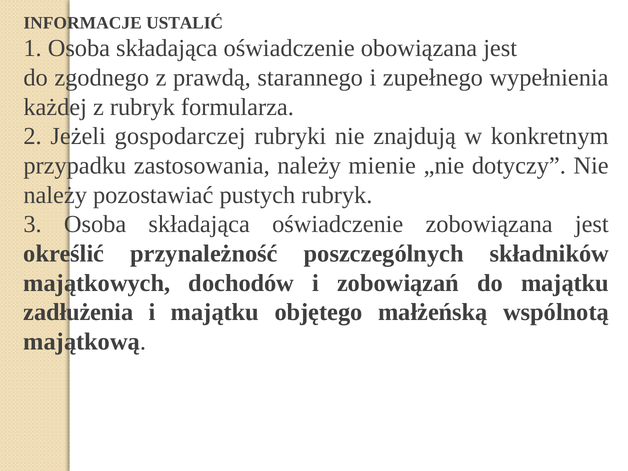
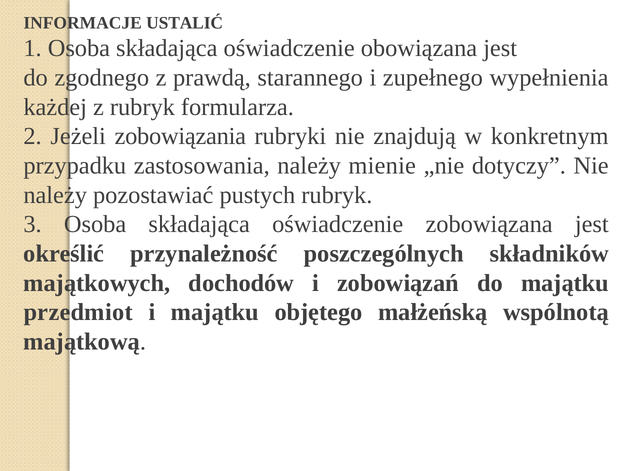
gospodarczej: gospodarczej -> zobowiązania
zadłużenia: zadłużenia -> przedmiot
